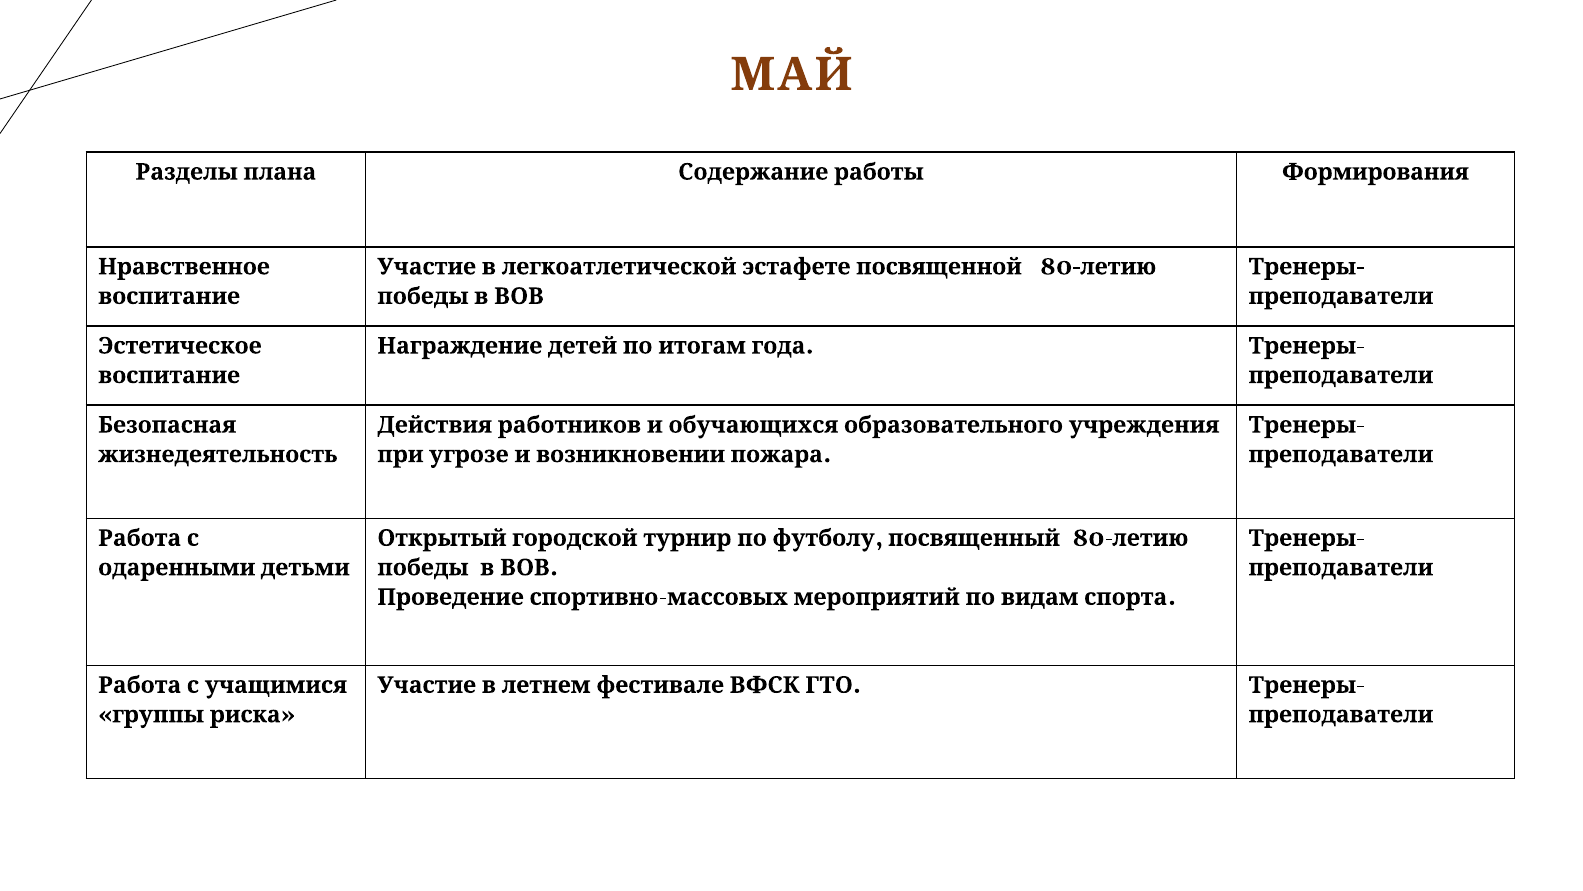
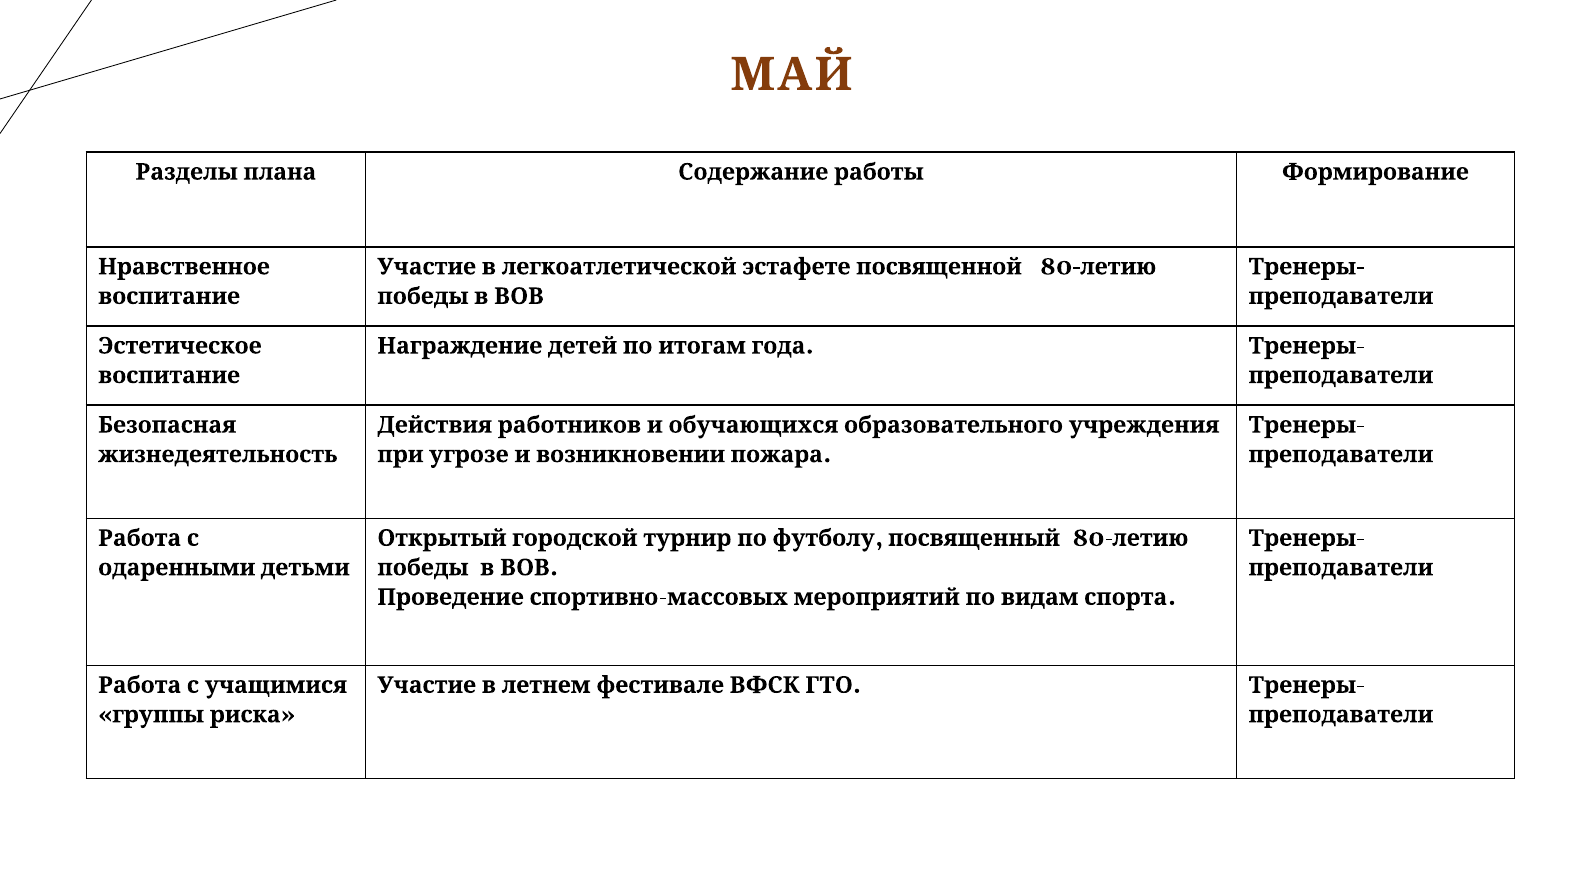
Формирования: Формирования -> Формирование
